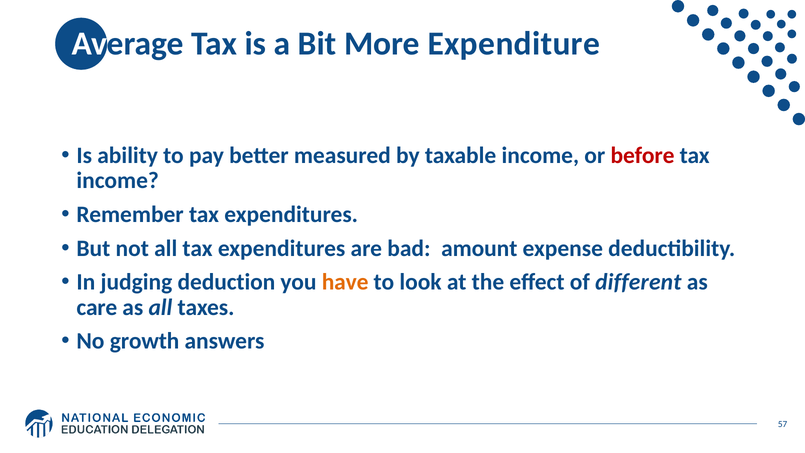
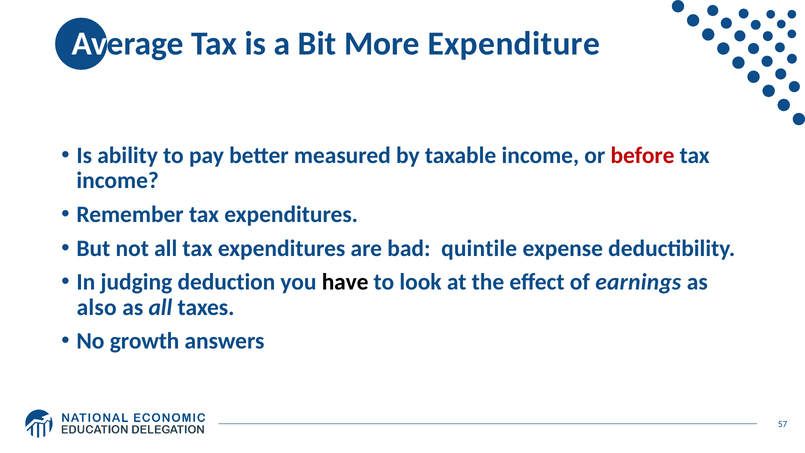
amount: amount -> quintile
have colour: orange -> black
different: different -> earnings
care: care -> also
